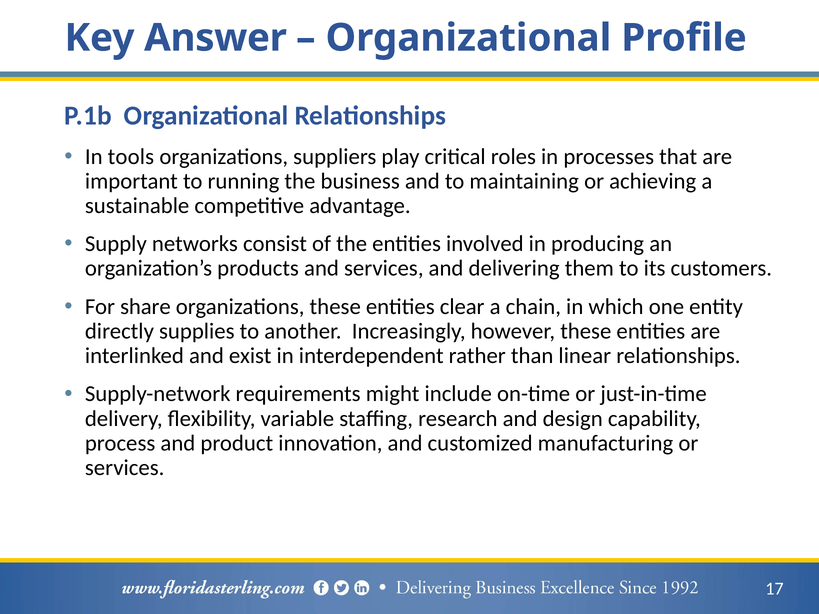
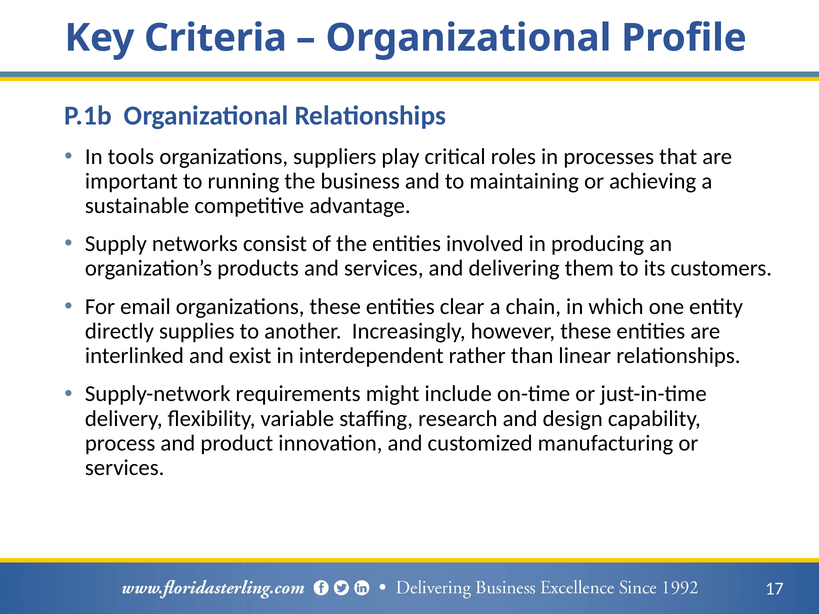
Answer: Answer -> Criteria
share: share -> email
